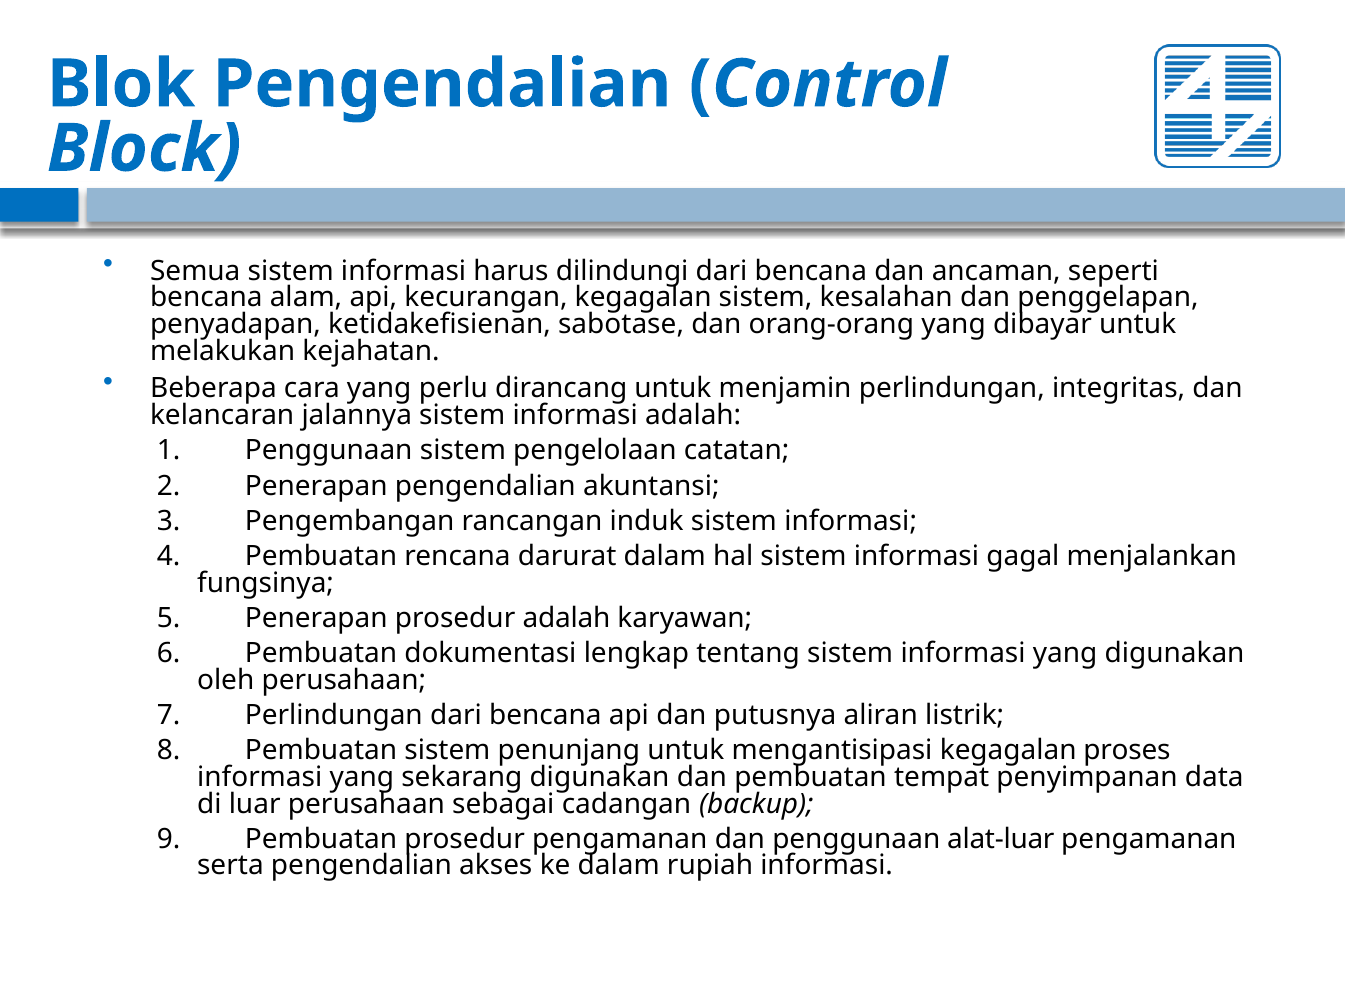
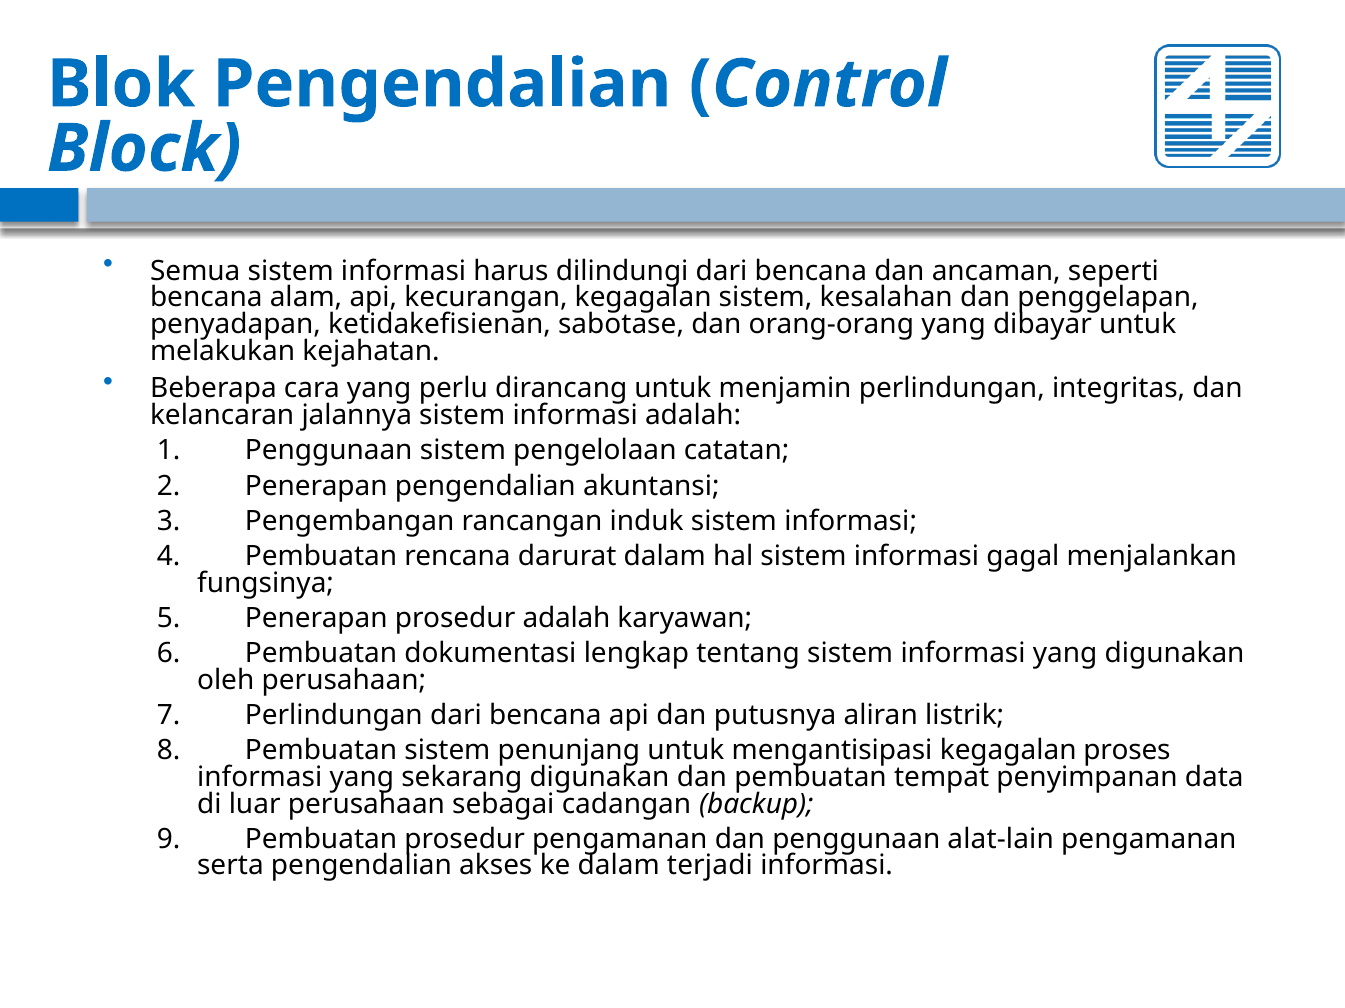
alat-luar: alat-luar -> alat-lain
rupiah: rupiah -> terjadi
